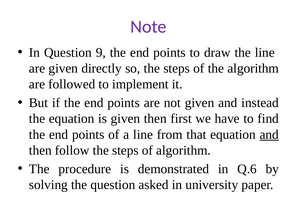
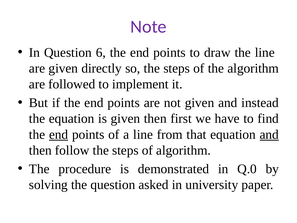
9: 9 -> 6
end at (59, 134) underline: none -> present
Q.6: Q.6 -> Q.0
